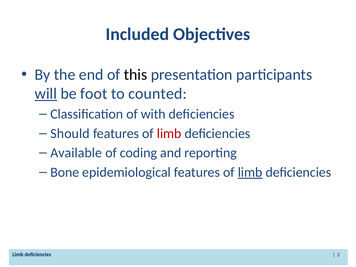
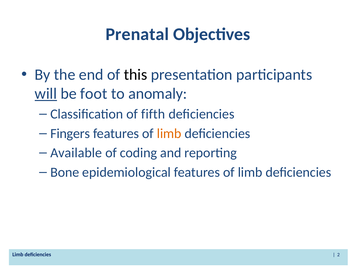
Included: Included -> Prenatal
counted: counted -> anomaly
with: with -> fifth
Should: Should -> Fingers
limb at (169, 134) colour: red -> orange
limb at (250, 172) underline: present -> none
